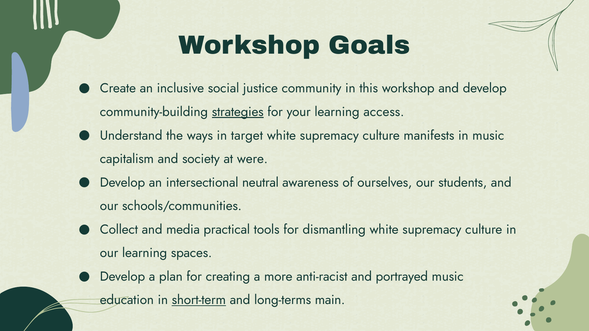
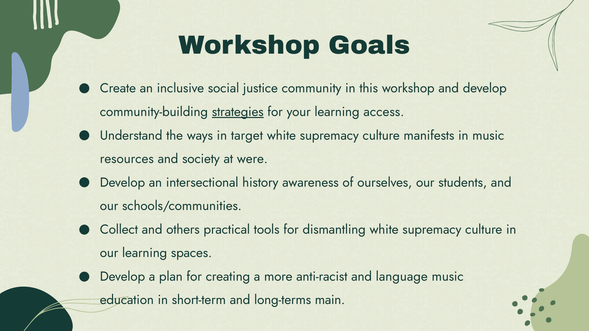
capitalism: capitalism -> resources
neutral: neutral -> history
media: media -> others
portrayed: portrayed -> language
short-term underline: present -> none
